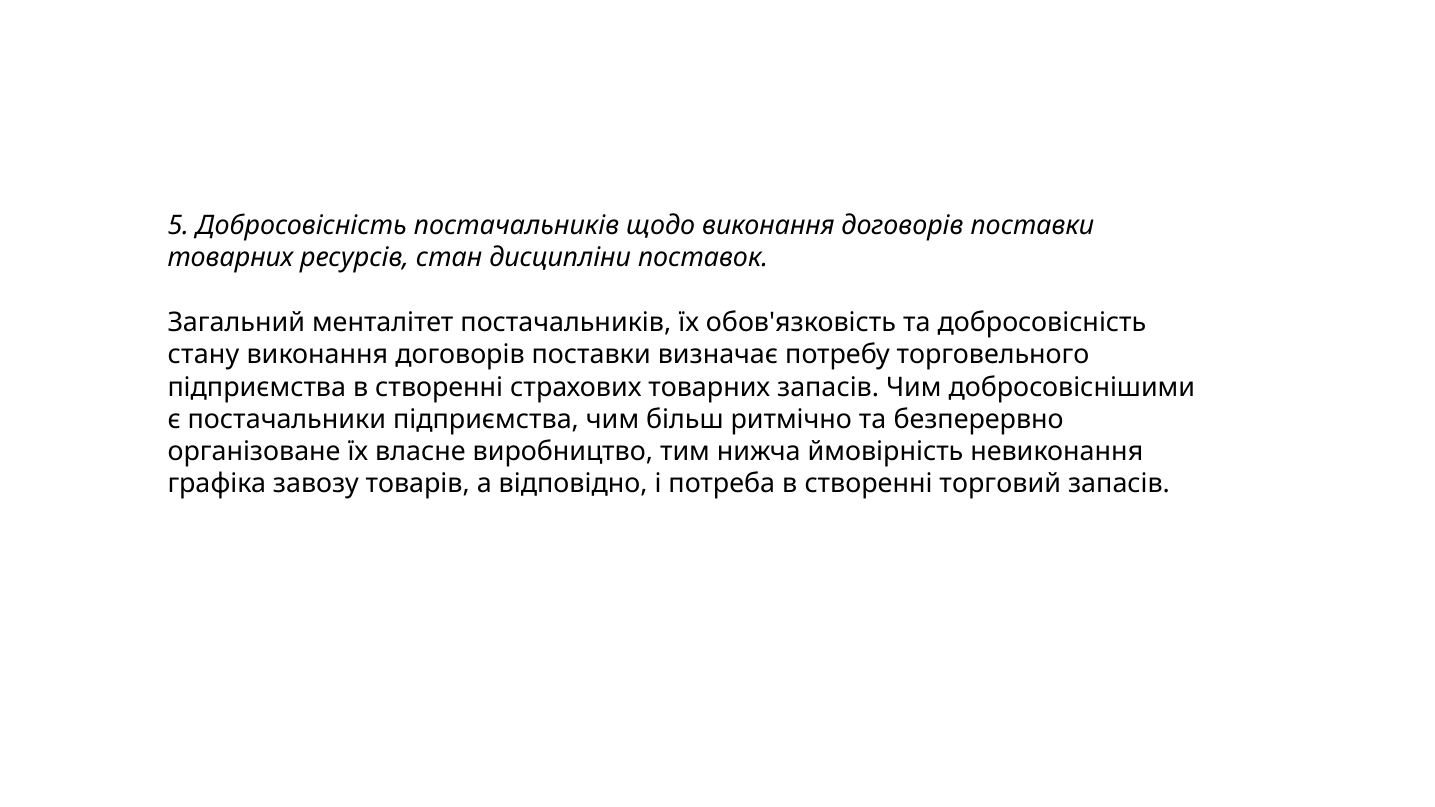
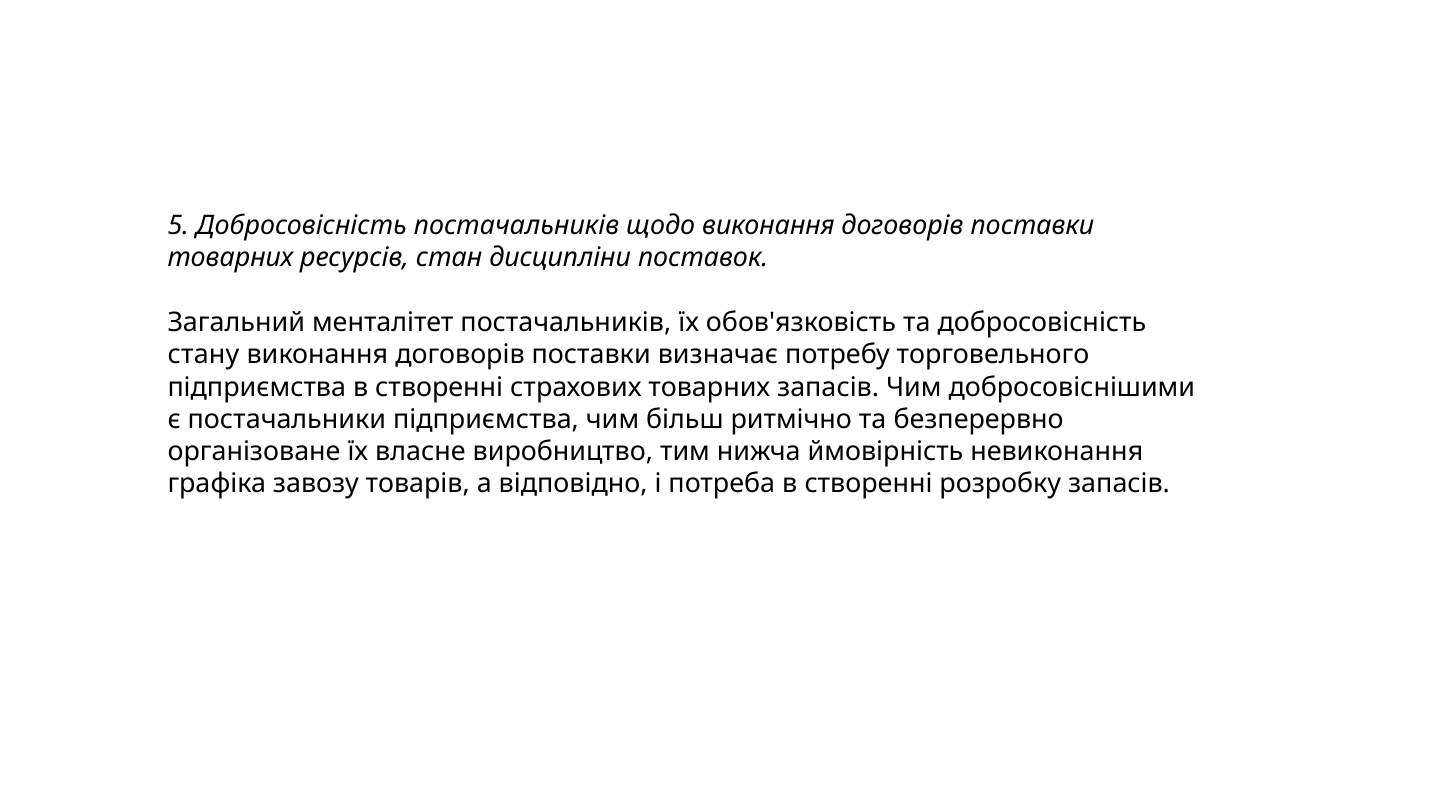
торговий: торговий -> розробку
